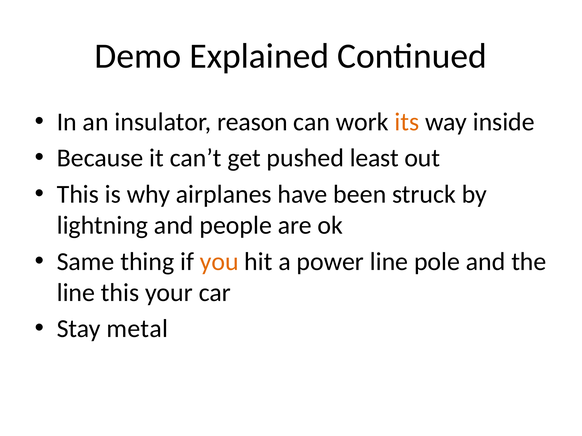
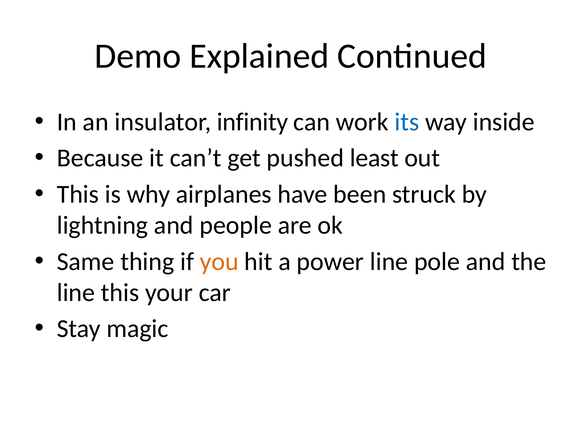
reason: reason -> infinity
its colour: orange -> blue
metal: metal -> magic
